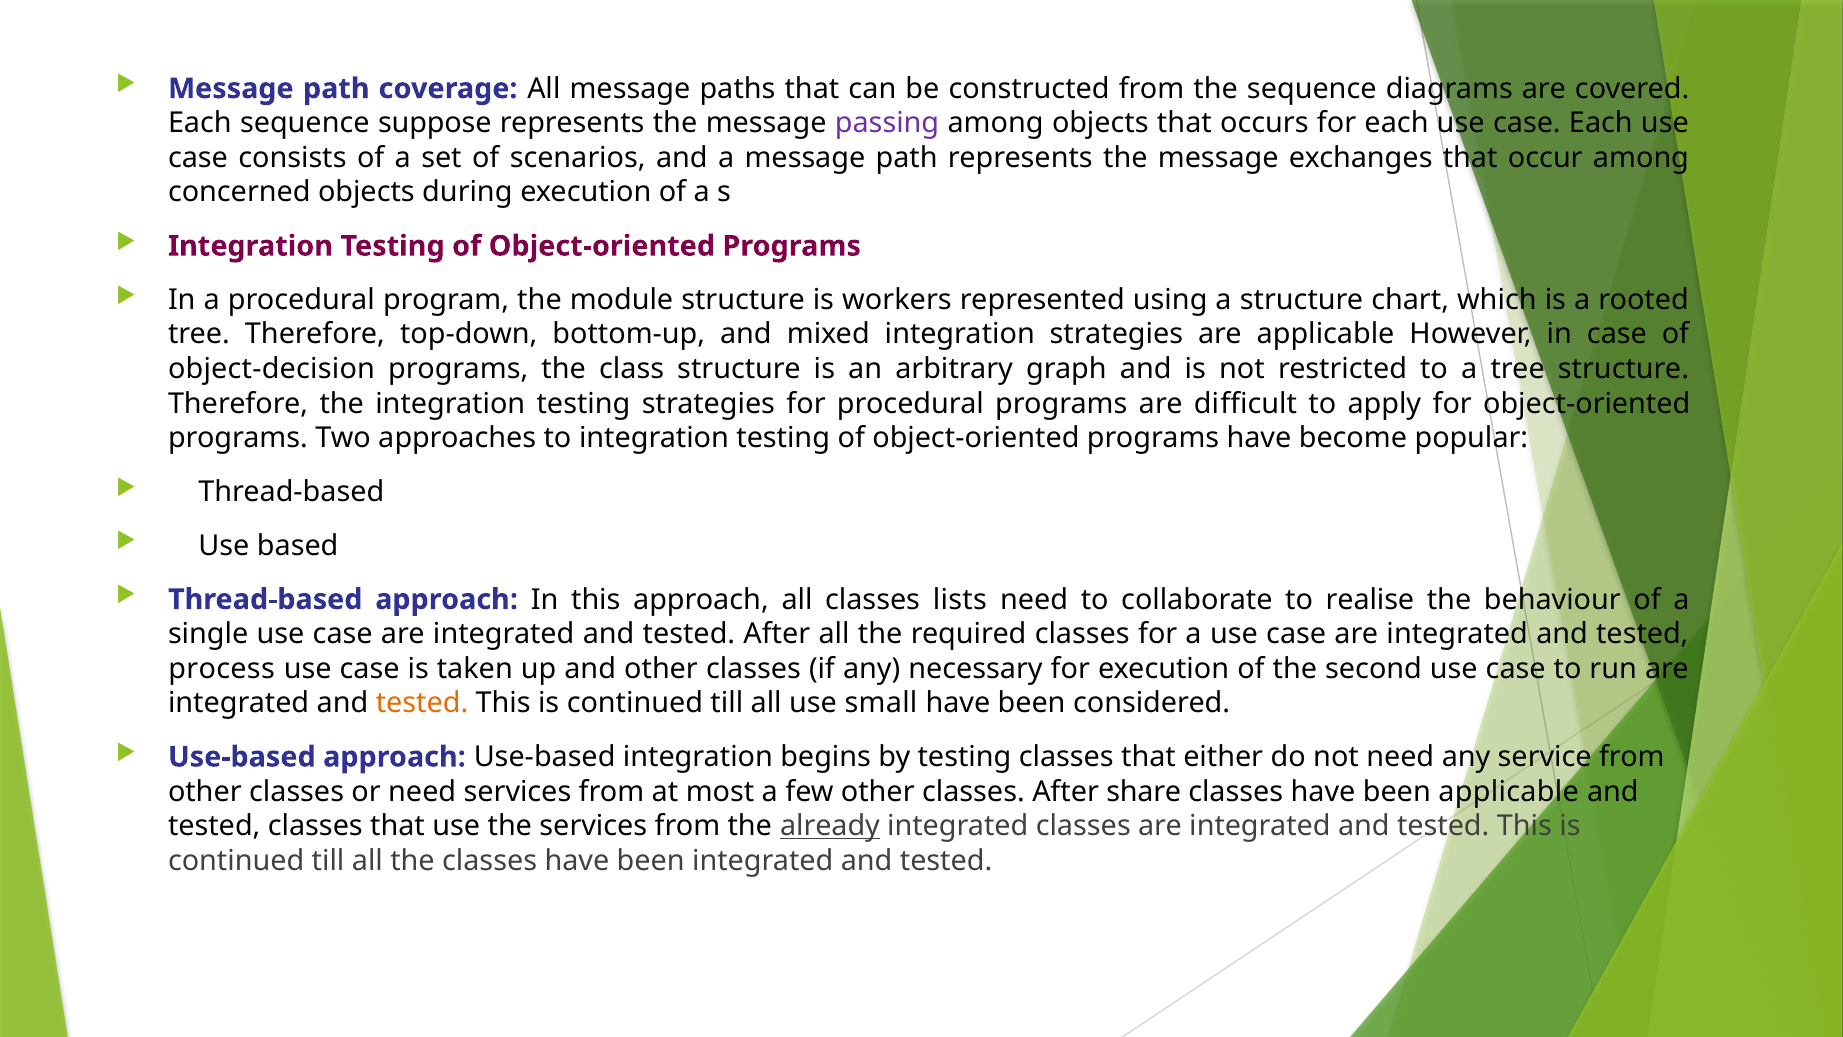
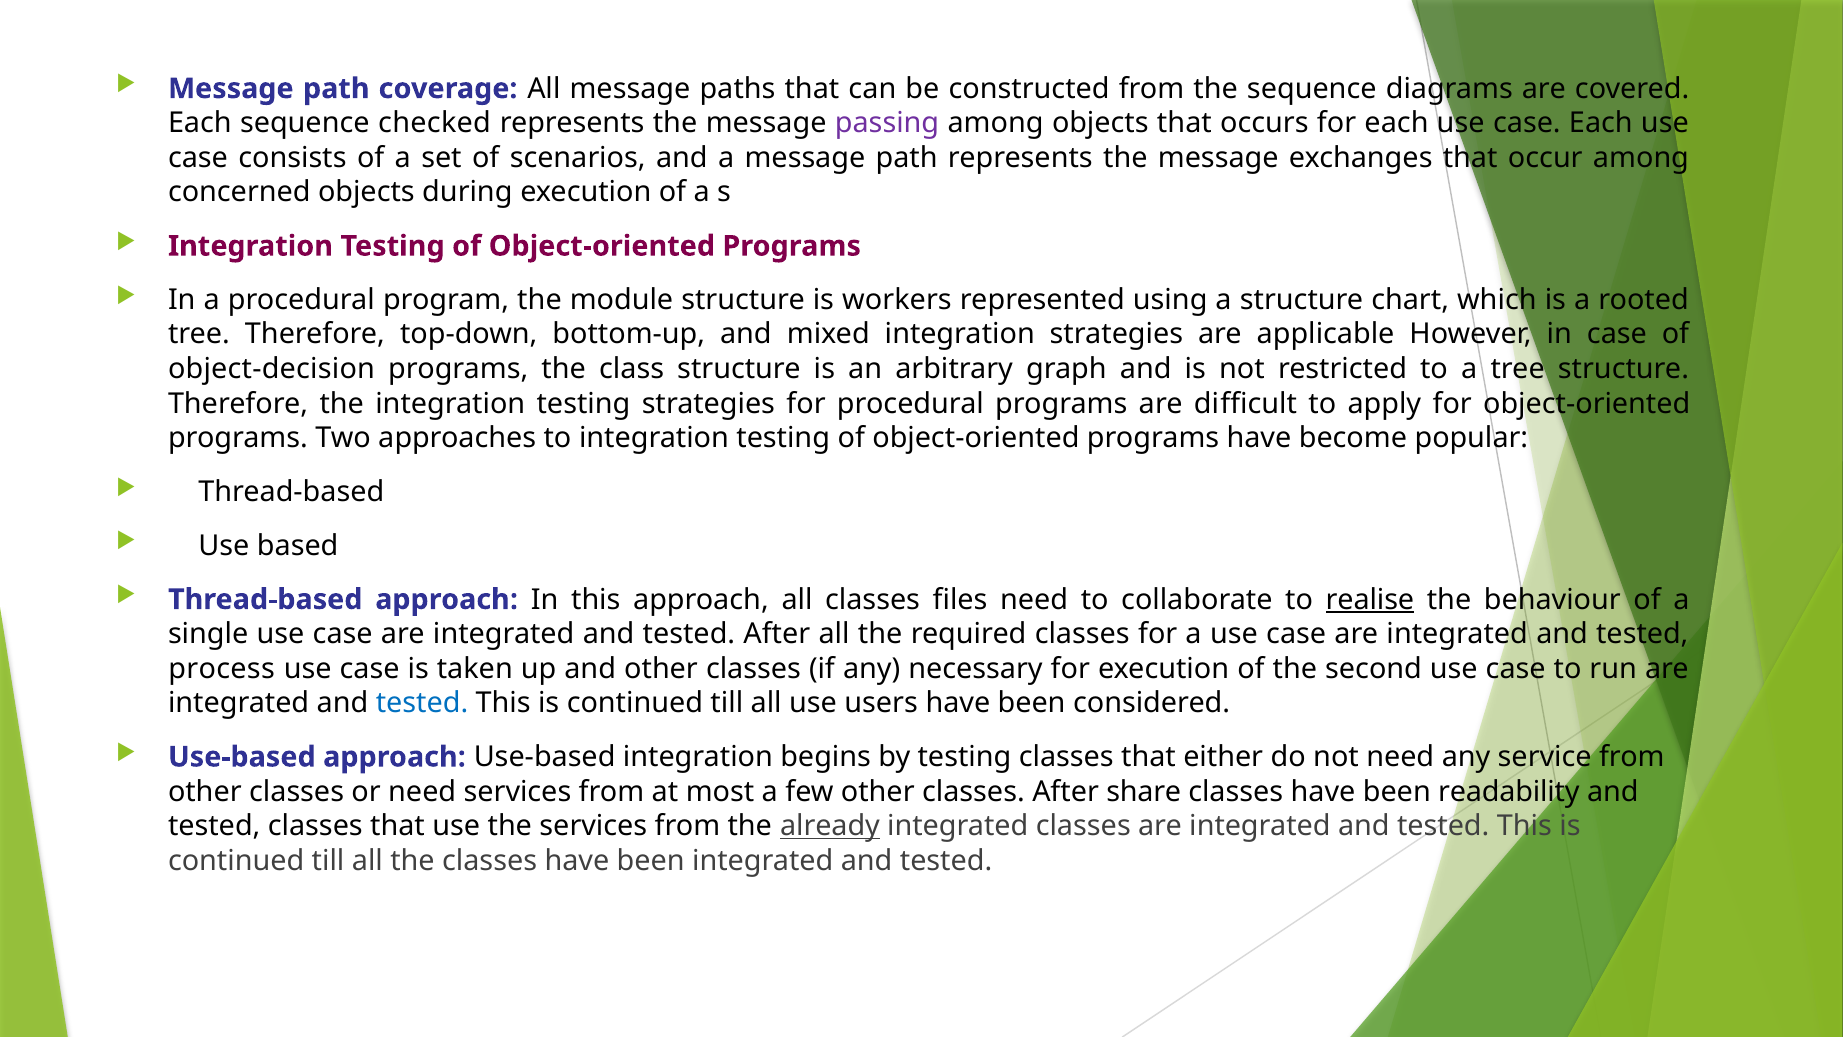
suppose: suppose -> checked
lists: lists -> files
realise underline: none -> present
tested at (422, 703) colour: orange -> blue
small: small -> users
been applicable: applicable -> readability
